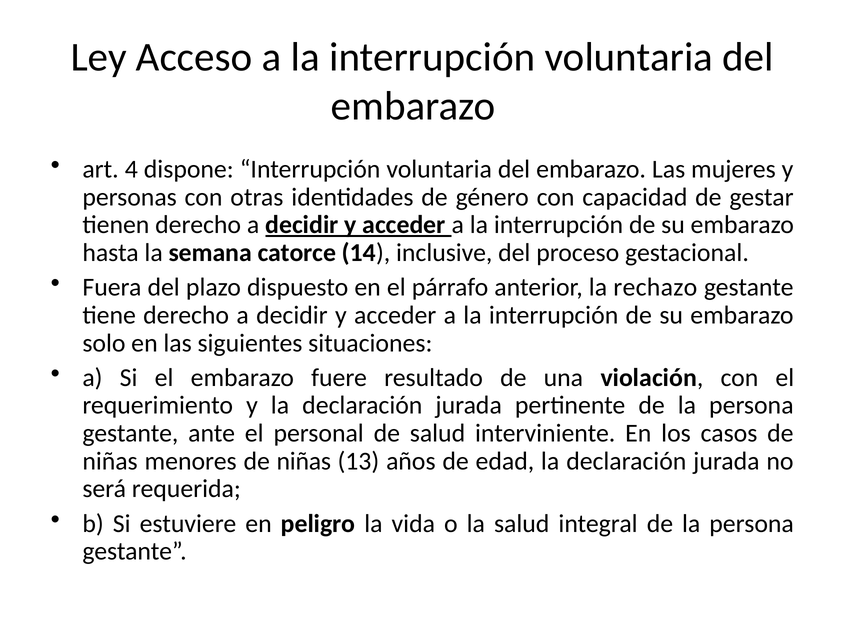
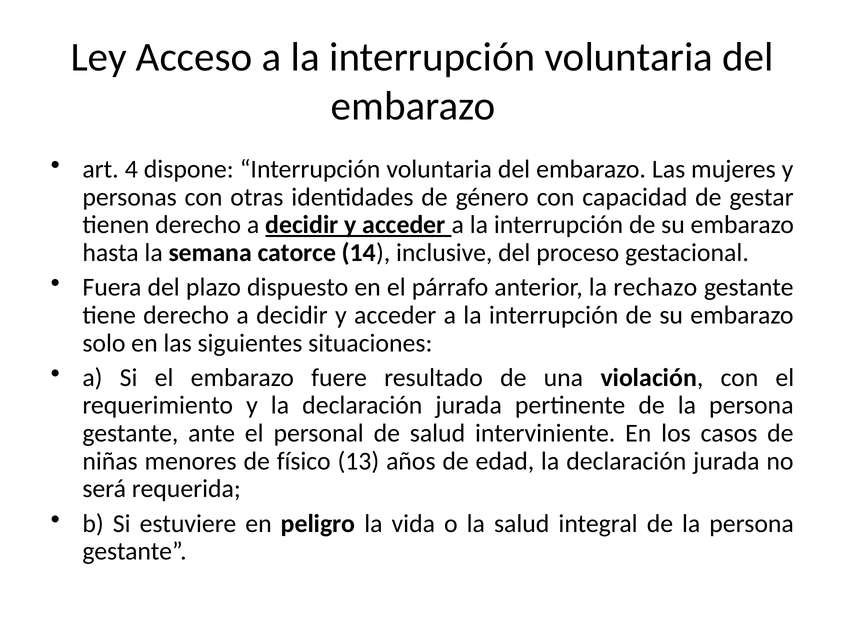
menores de niñas: niñas -> físico
